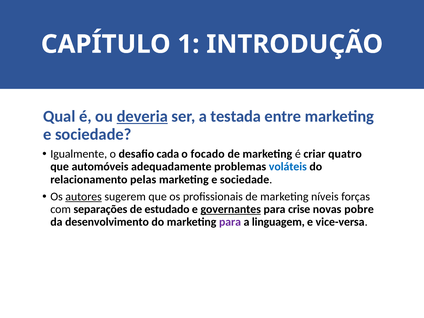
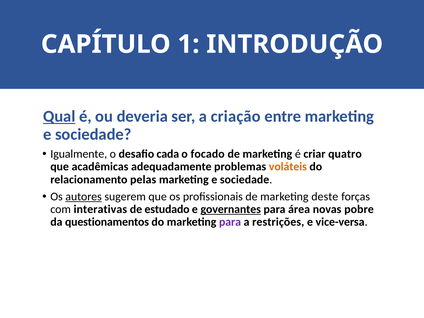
Qual underline: none -> present
deveria underline: present -> none
testada: testada -> criação
automóveis: automóveis -> acadêmicas
voláteis colour: blue -> orange
níveis: níveis -> deste
separações: separações -> interativas
crise: crise -> área
desenvolvimento: desenvolvimento -> questionamentos
linguagem: linguagem -> restrições
